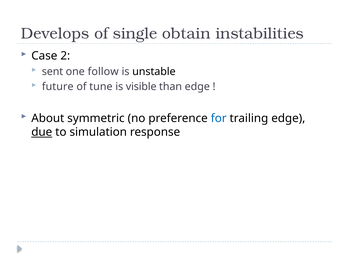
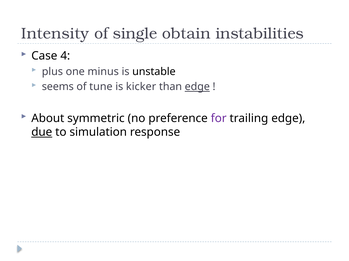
Develops: Develops -> Intensity
2: 2 -> 4
sent: sent -> plus
follow: follow -> minus
future: future -> seems
visible: visible -> kicker
edge at (197, 87) underline: none -> present
for colour: blue -> purple
